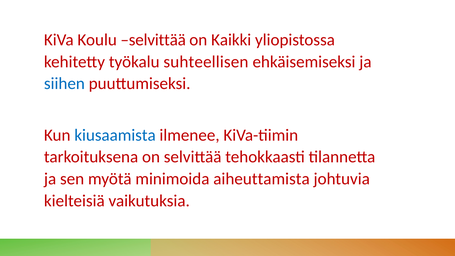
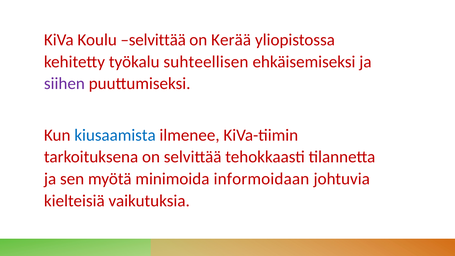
Kaikki: Kaikki -> Kerää
siihen colour: blue -> purple
aiheuttamista: aiheuttamista -> informoidaan
